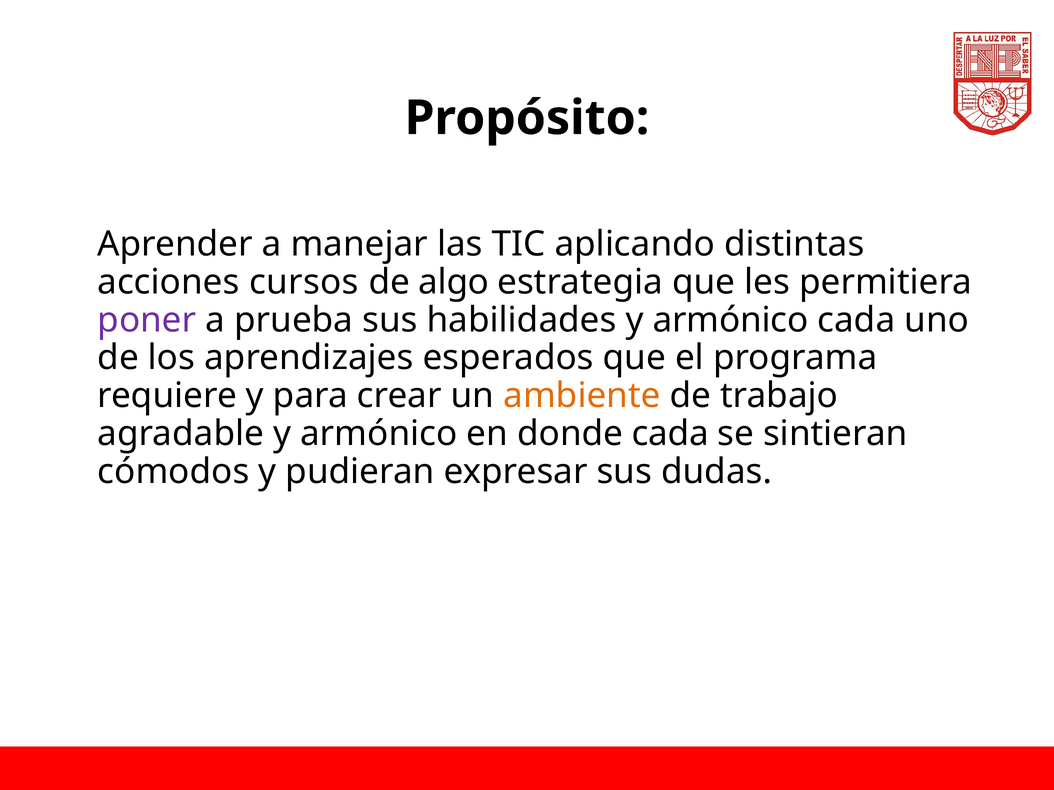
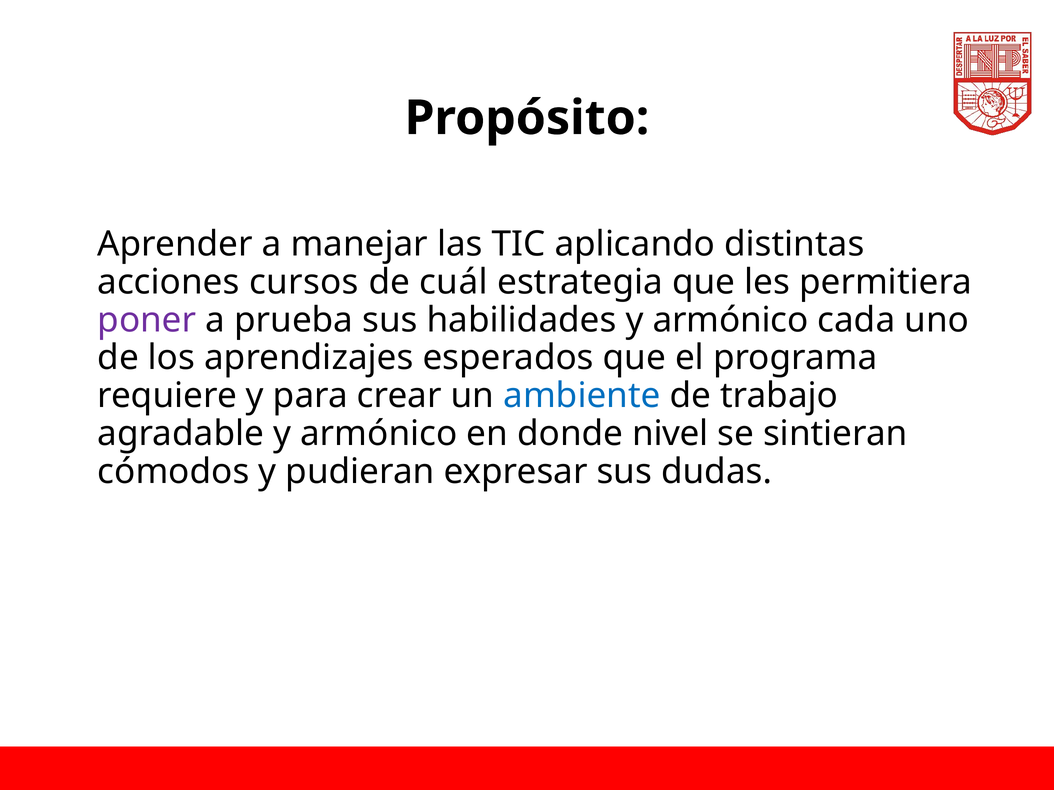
algo: algo -> cuál
ambiente colour: orange -> blue
donde cada: cada -> nivel
